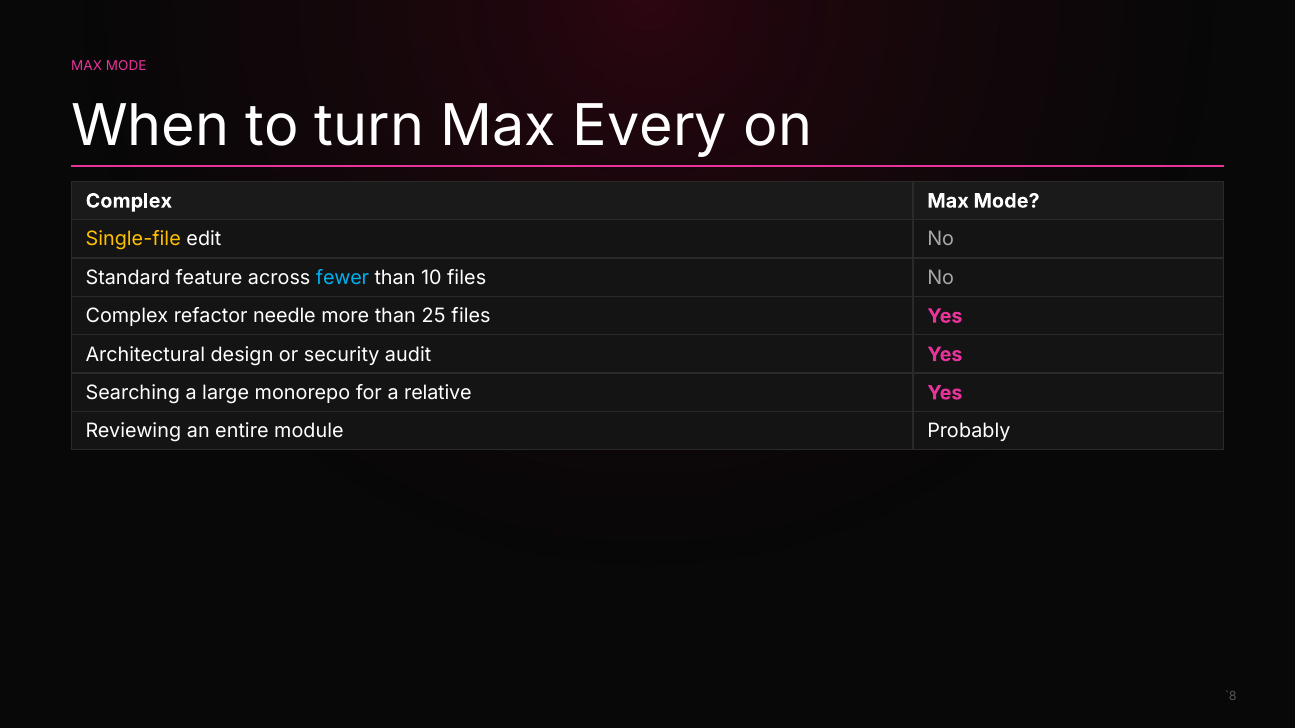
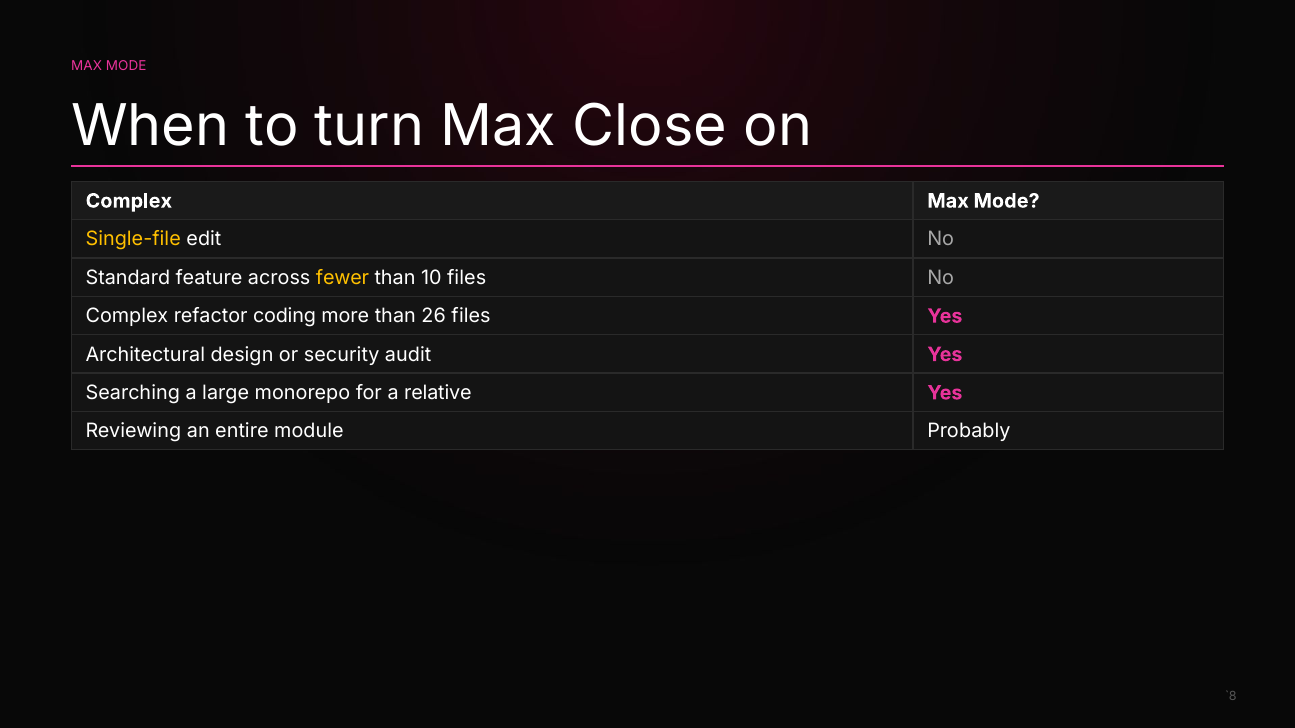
Every: Every -> Close
fewer colour: light blue -> yellow
needle: needle -> coding
25: 25 -> 26
